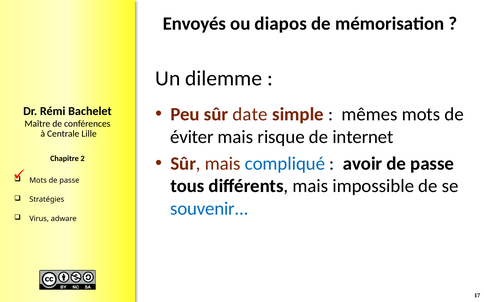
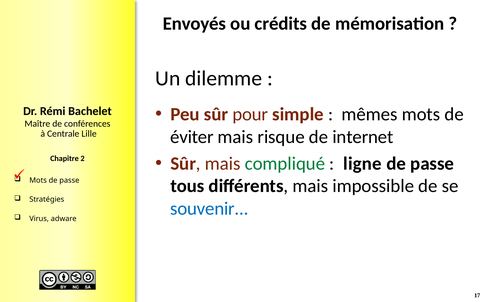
diapos: diapos -> crédits
date: date -> pour
compliqué colour: blue -> green
avoir: avoir -> ligne
